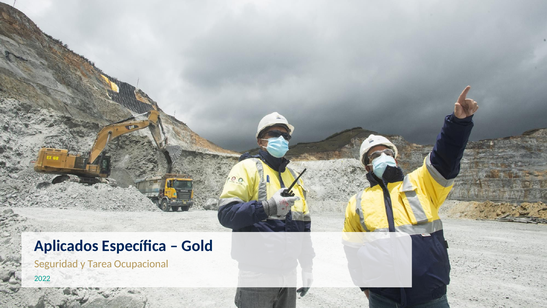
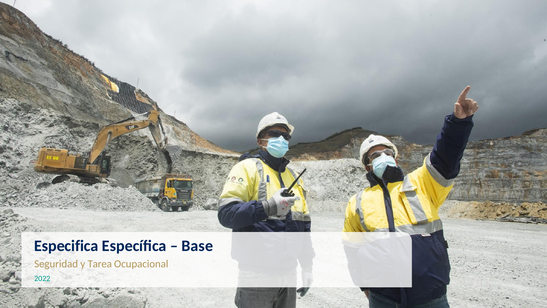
Aplicados: Aplicados -> Especifica
Gold: Gold -> Base
